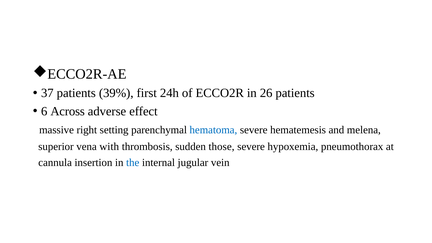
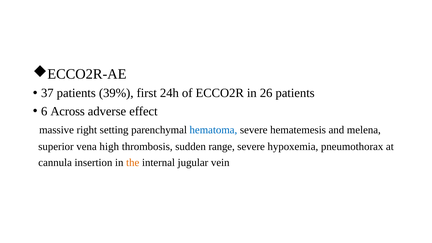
with: with -> high
those: those -> range
the colour: blue -> orange
